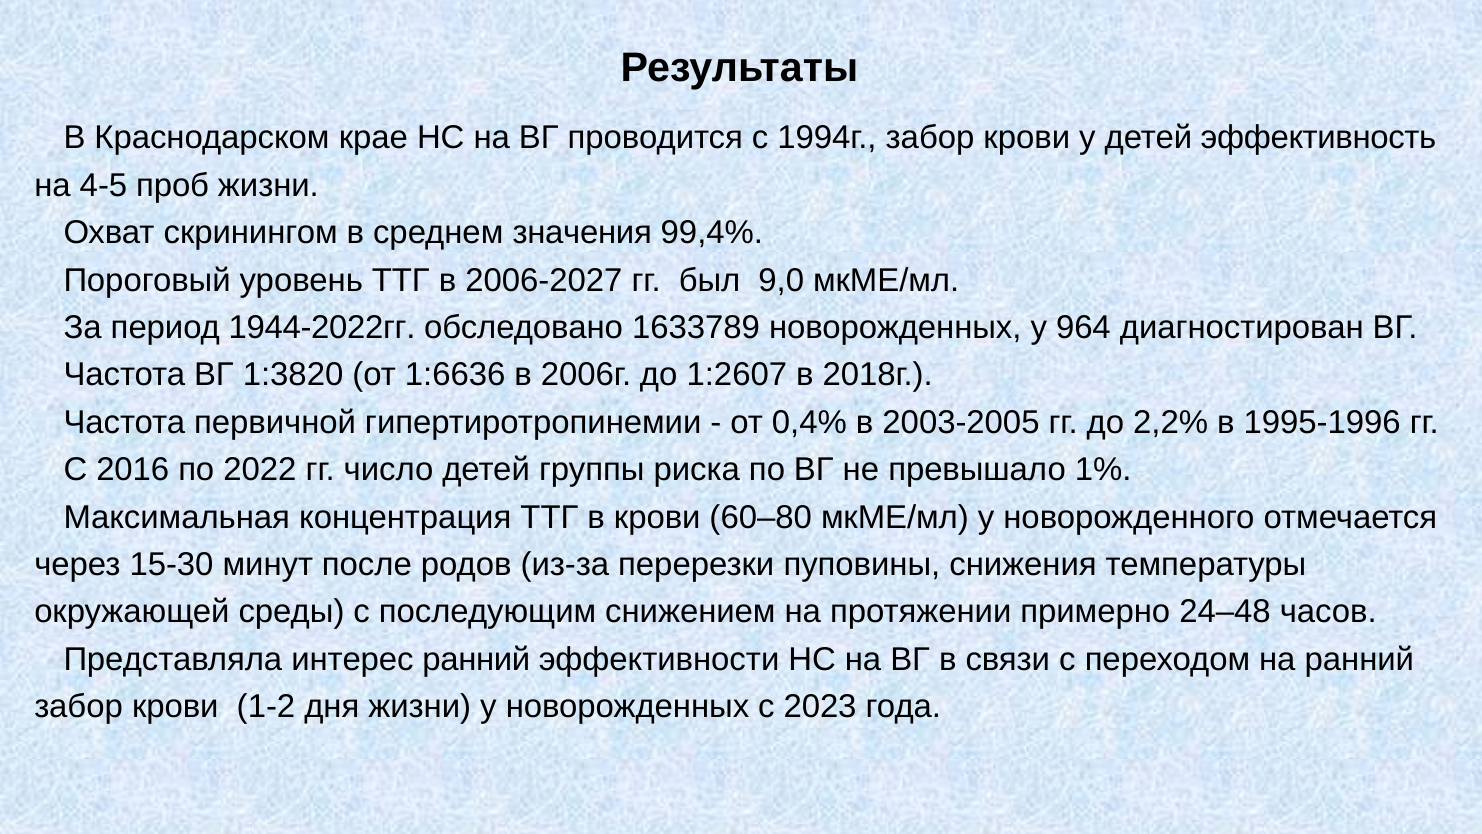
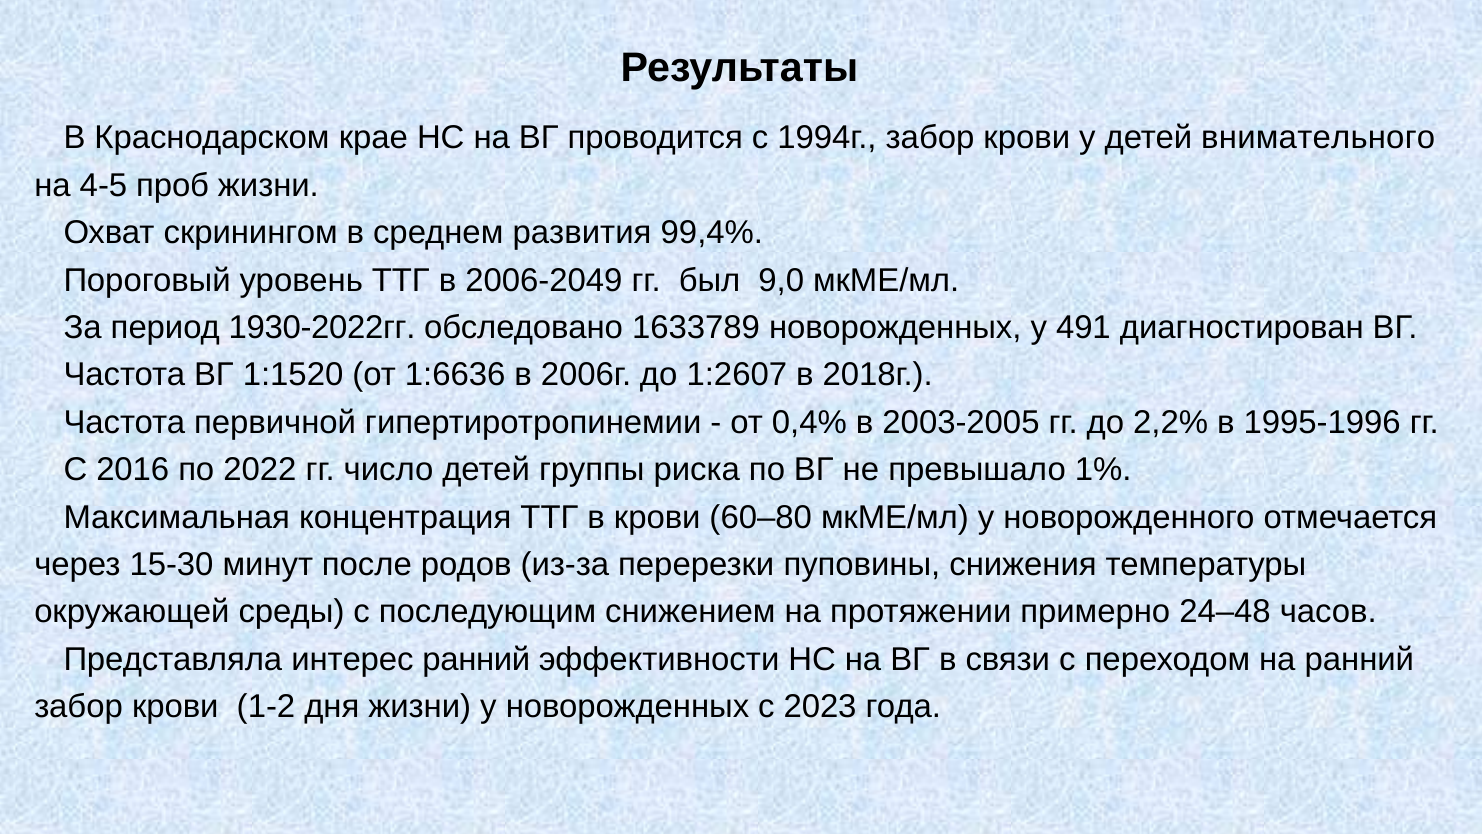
эффективность: эффективность -> внимательного
значения: значения -> развития
2006-2027: 2006-2027 -> 2006-2049
1944-2022гг: 1944-2022гг -> 1930-2022гг
964: 964 -> 491
1:3820: 1:3820 -> 1:1520
